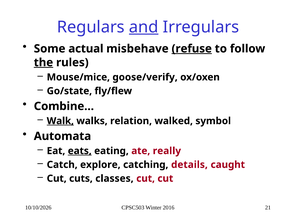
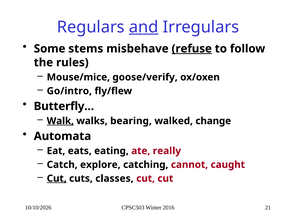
actual: actual -> stems
the underline: present -> none
Go/state: Go/state -> Go/intro
Combine…: Combine… -> Butterfly…
relation: relation -> bearing
symbol: symbol -> change
eats underline: present -> none
details: details -> cannot
Cut at (57, 178) underline: none -> present
